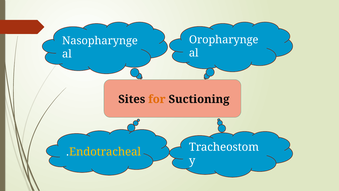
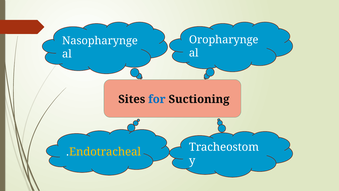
for colour: orange -> blue
